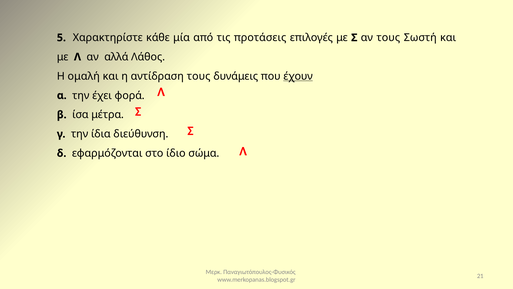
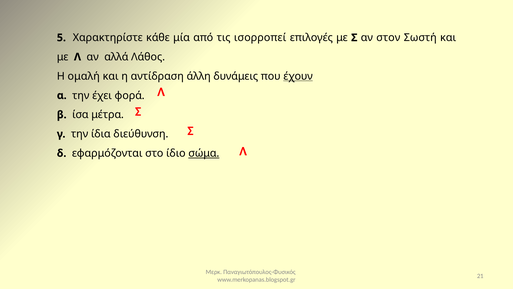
προτάσεις: προτάσεις -> ισορροπεί
αν τους: τους -> στoν
αντίδραση τους: τους -> άλλη
σώμα underline: none -> present
